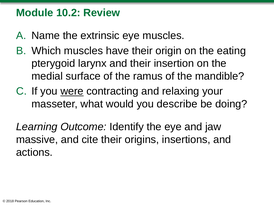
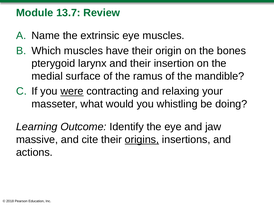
10.2: 10.2 -> 13.7
eating: eating -> bones
describe: describe -> whistling
origins underline: none -> present
